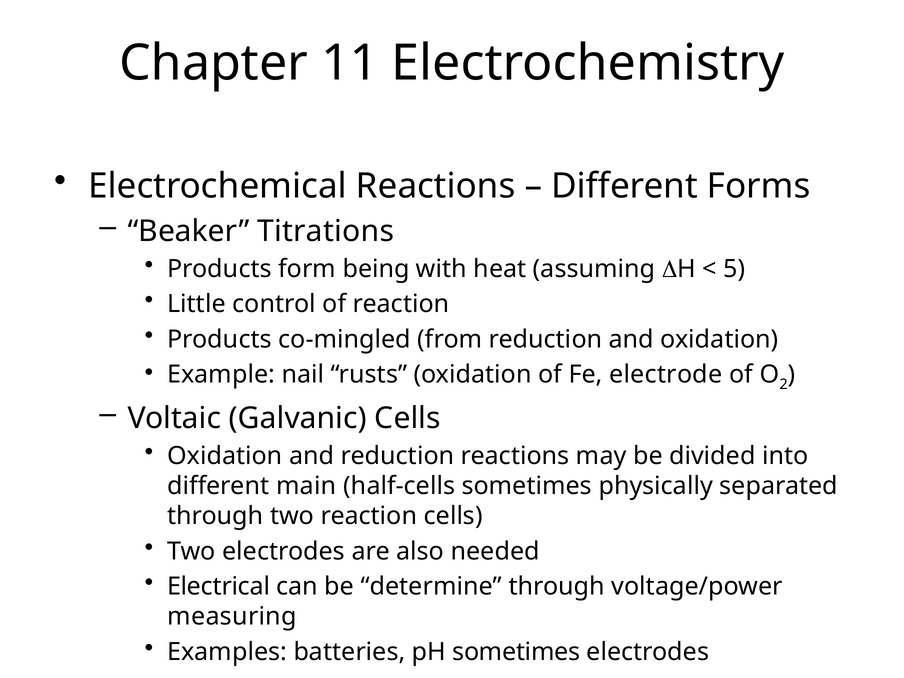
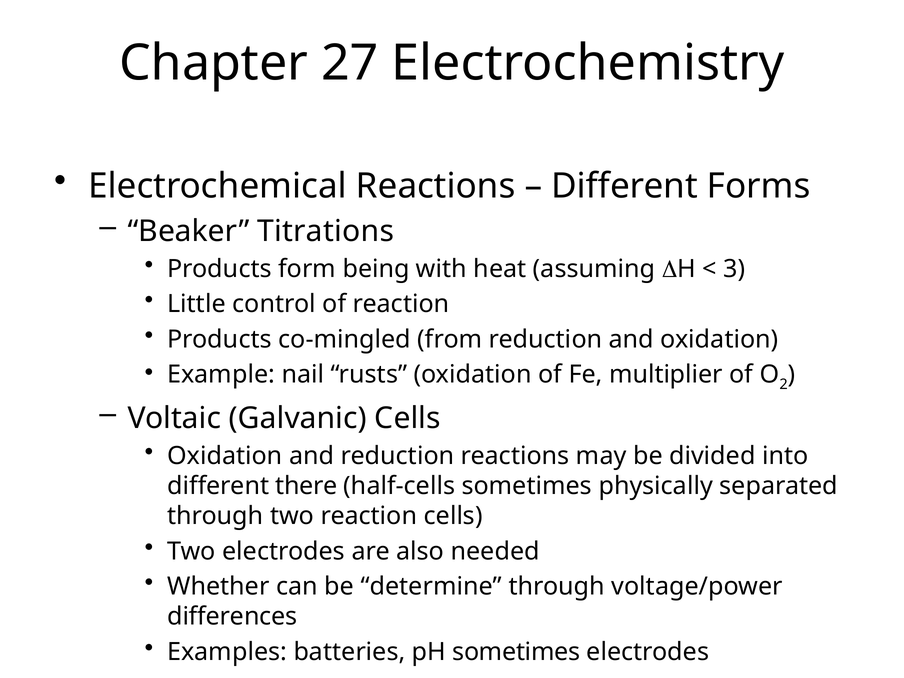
11: 11 -> 27
5: 5 -> 3
electrode: electrode -> multiplier
main: main -> there
Electrical: Electrical -> Whether
measuring: measuring -> differences
